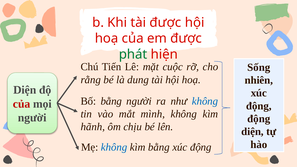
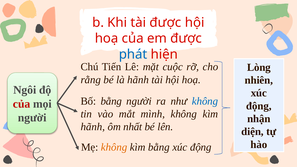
phát colour: green -> blue
Sống: Sống -> Lòng
là dung: dung -> hãnh
Diện at (25, 90): Diện -> Ngôi
động at (259, 119): động -> nhận
chịu: chịu -> nhất
không at (114, 147) colour: blue -> orange
